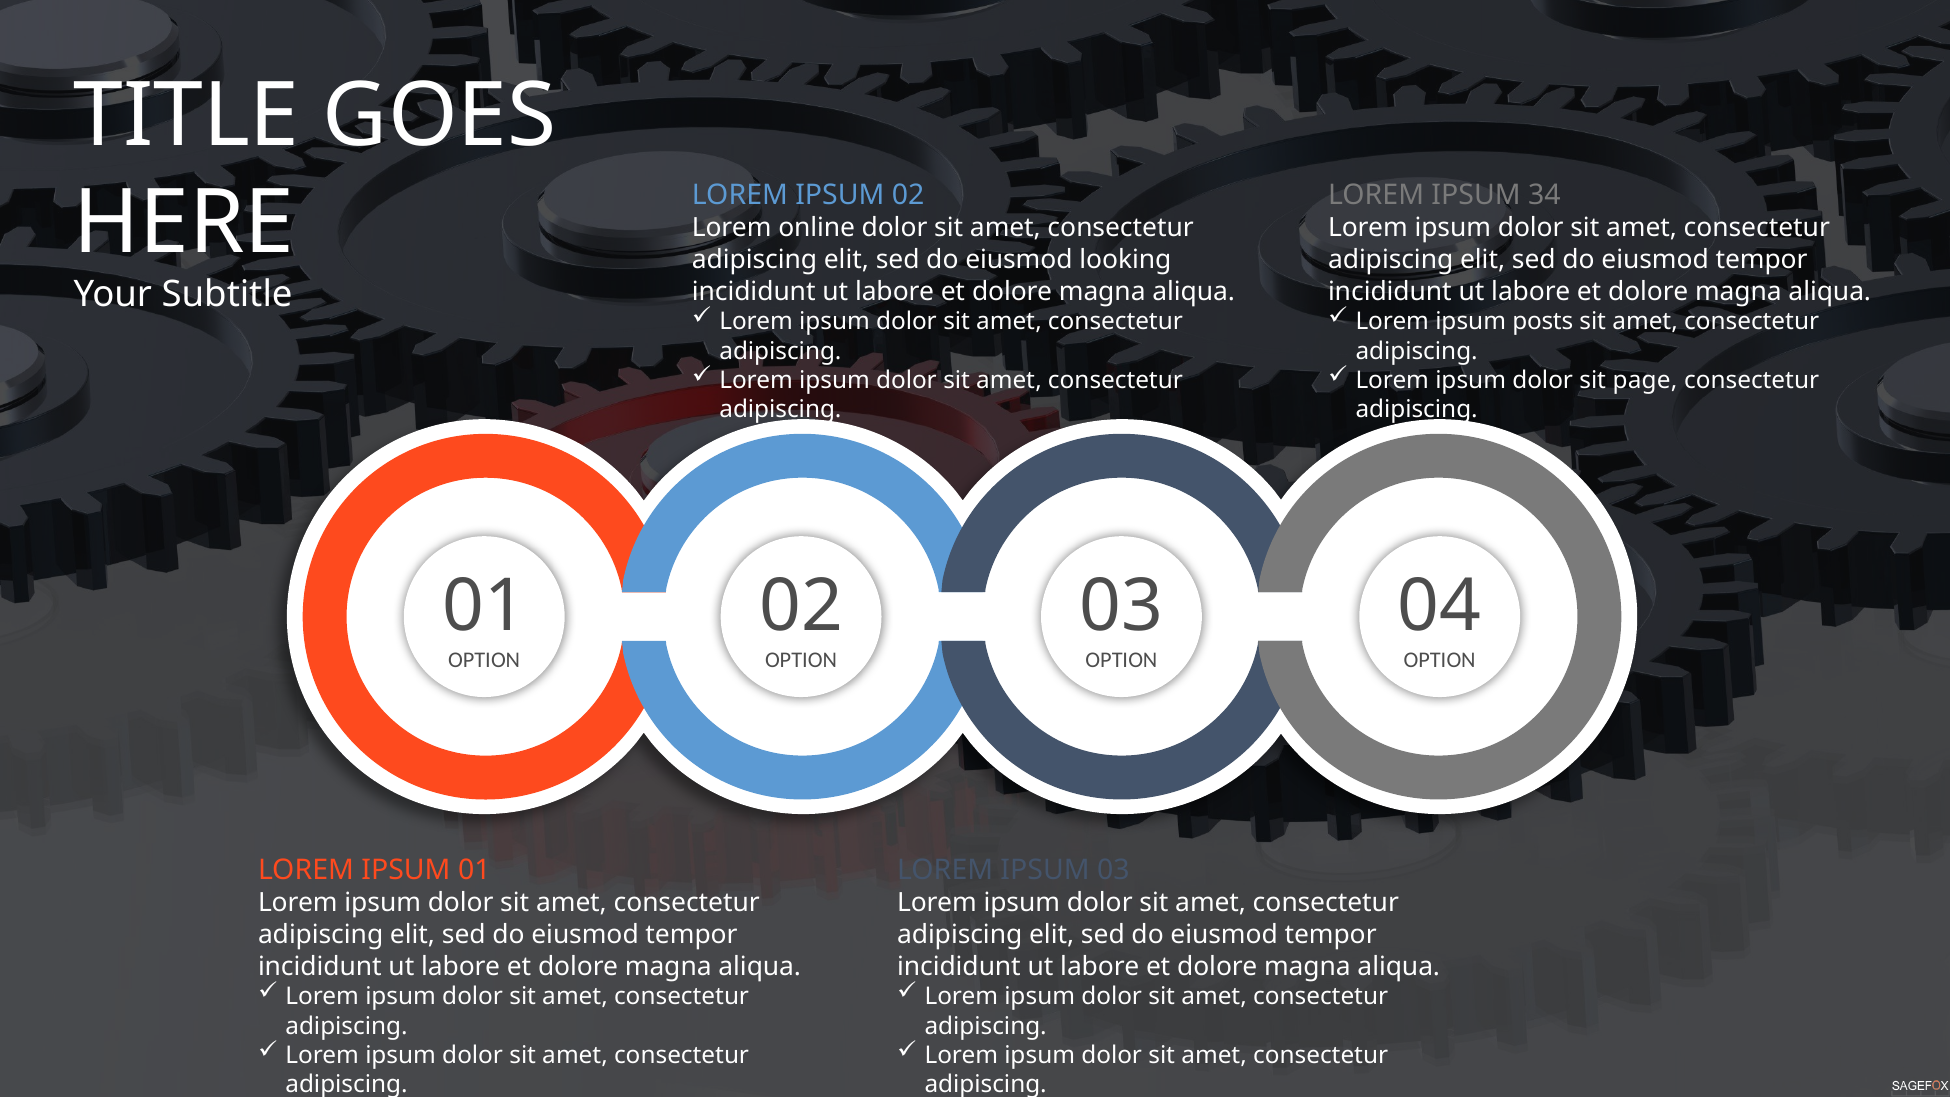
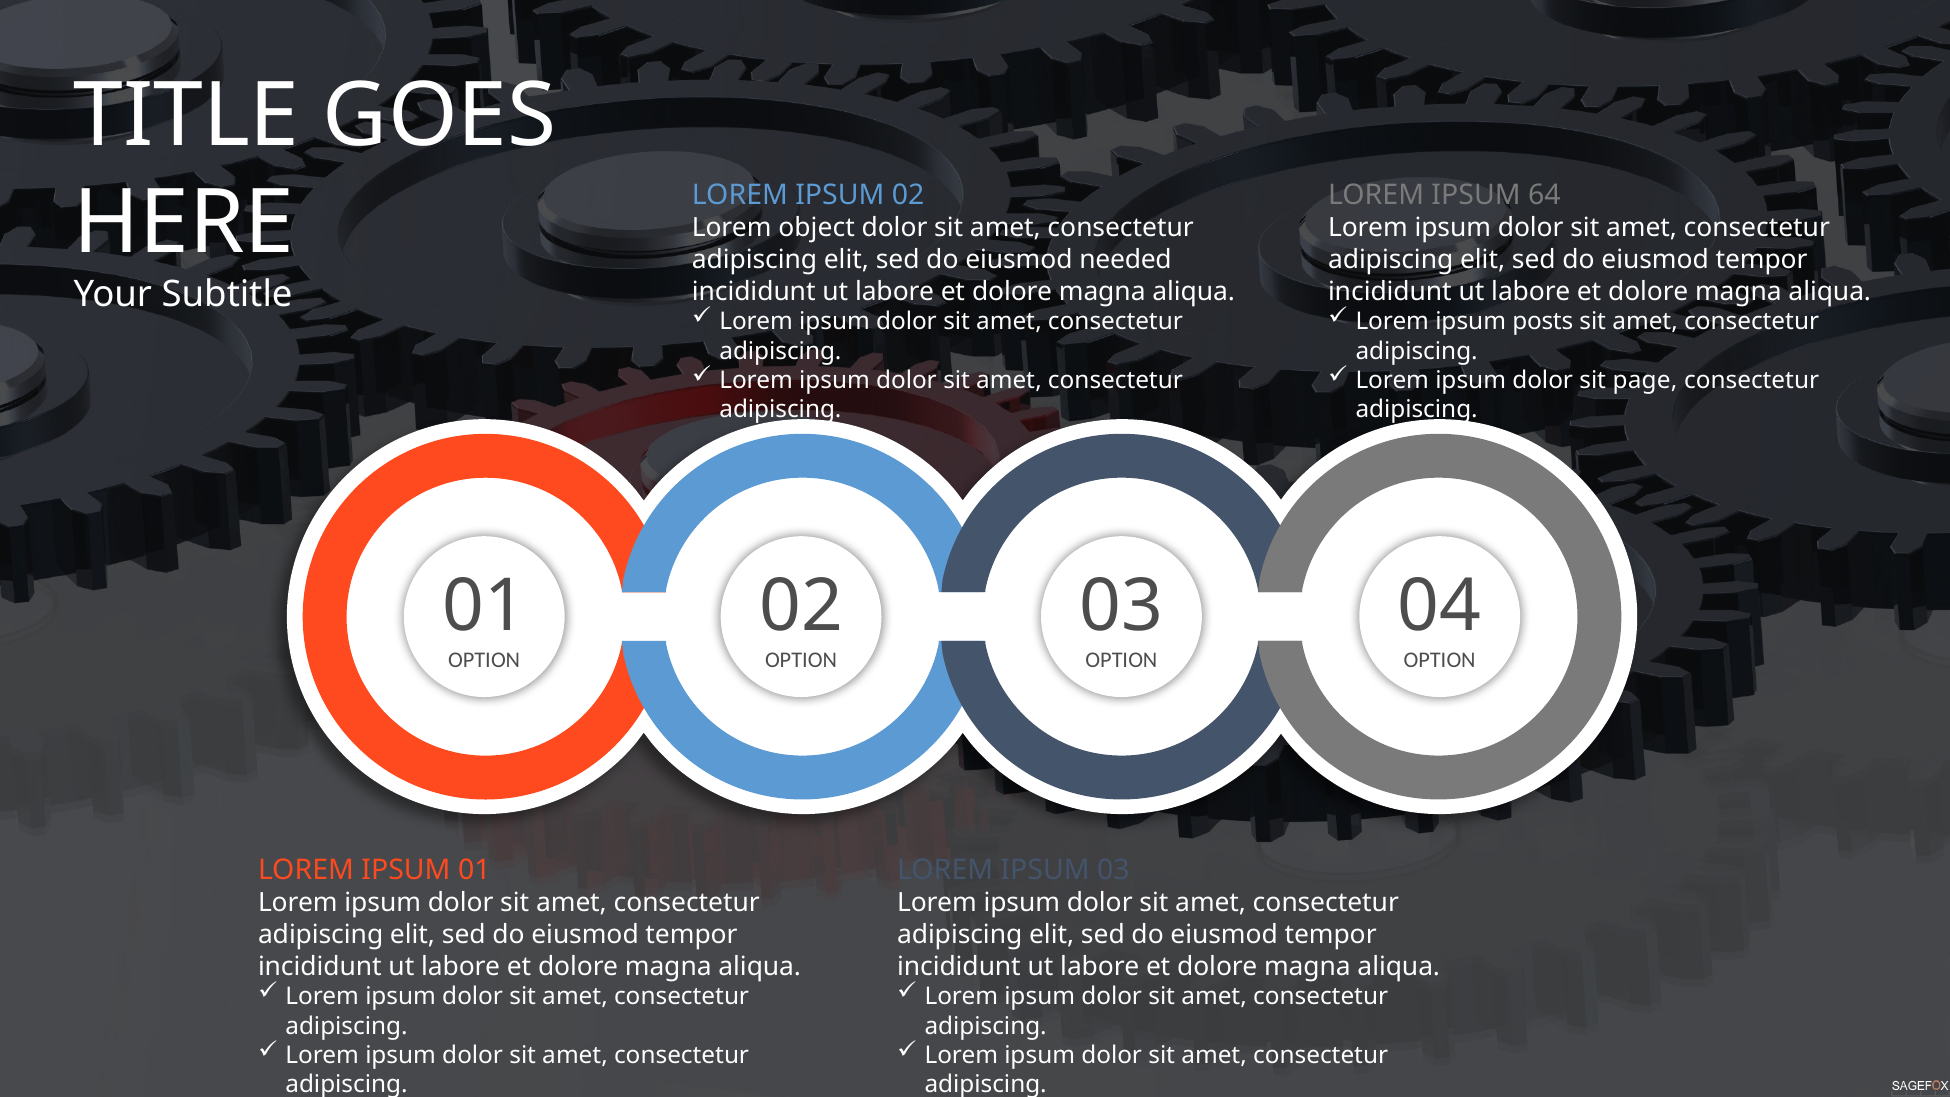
34: 34 -> 64
online: online -> object
looking: looking -> needed
